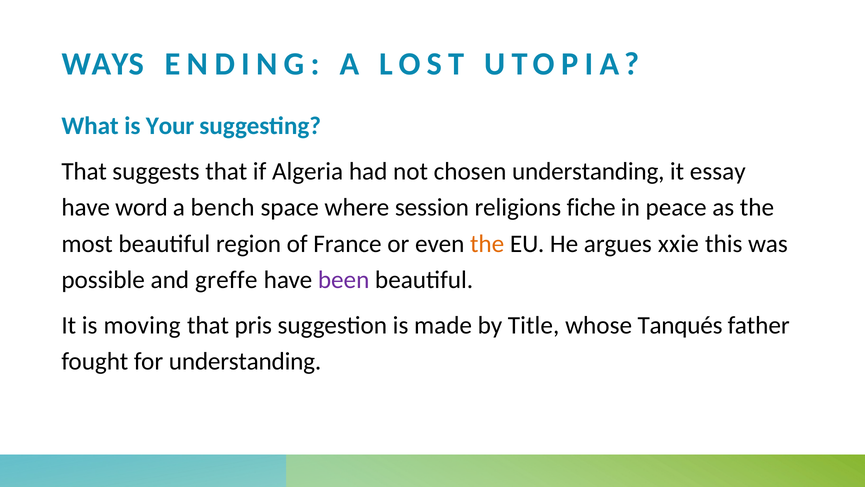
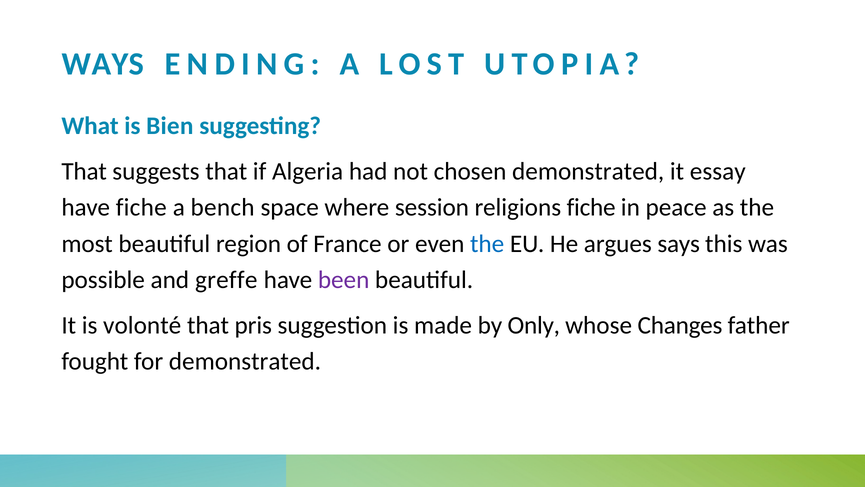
Your: Your -> Bien
chosen understanding: understanding -> demonstrated
have word: word -> fiche
the at (487, 244) colour: orange -> blue
xxie: xxie -> says
moving: moving -> volonté
Title: Title -> Only
Tanqués: Tanqués -> Changes
for understanding: understanding -> demonstrated
